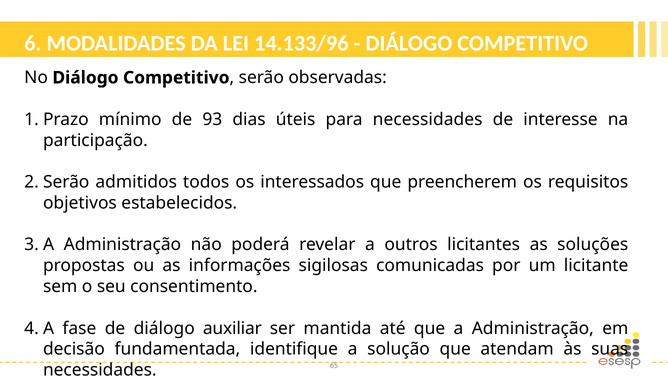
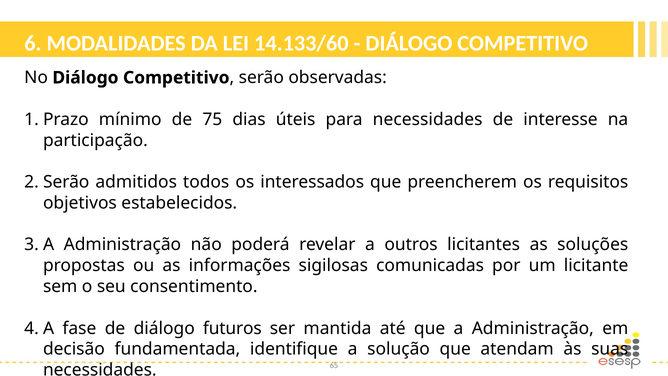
14.133/96: 14.133/96 -> 14.133/60
93: 93 -> 75
auxiliar: auxiliar -> futuros
